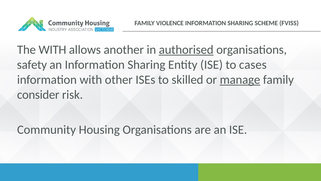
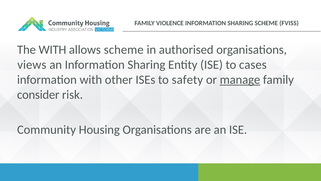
allows another: another -> scheme
authorised underline: present -> none
safety: safety -> views
skilled: skilled -> safety
